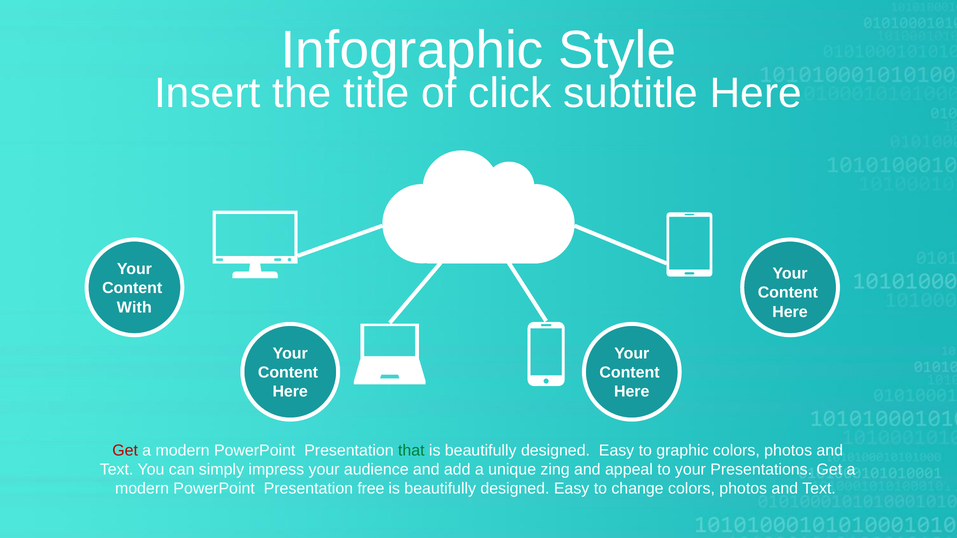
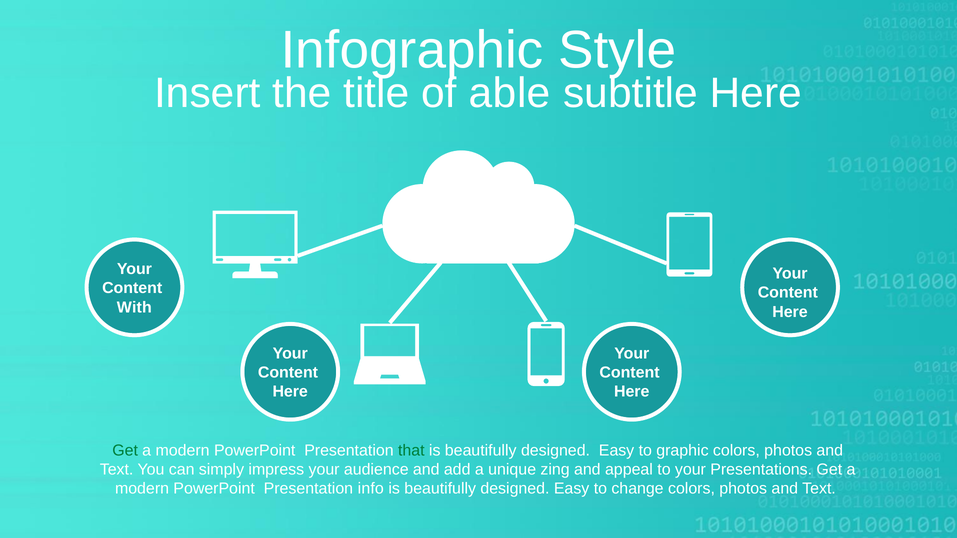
click: click -> able
Get at (125, 451) colour: red -> green
free: free -> info
